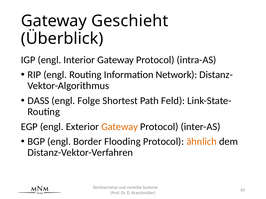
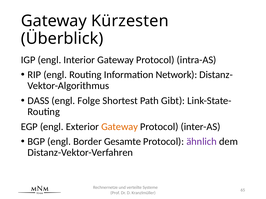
Geschieht: Geschieht -> Kürzesten
Feld: Feld -> Gibt
Flooding: Flooding -> Gesamte
ähnlich colour: orange -> purple
